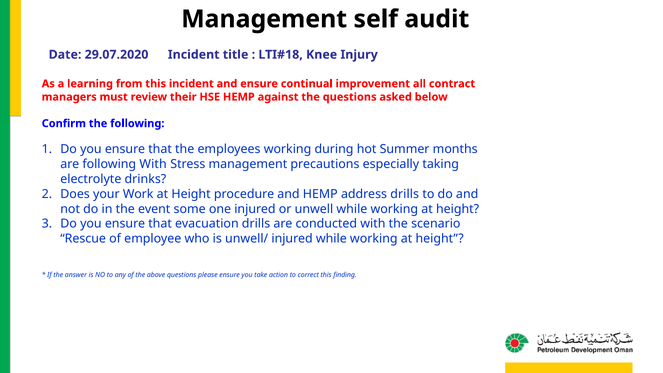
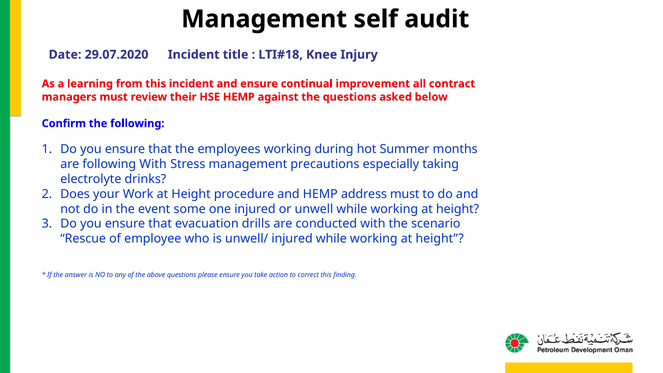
address drills: drills -> must
